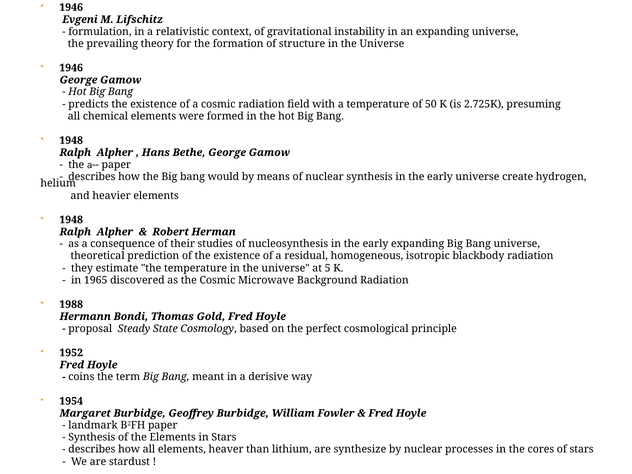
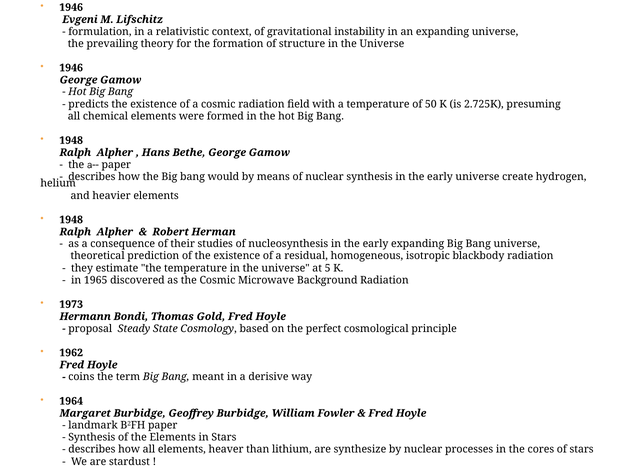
1988: 1988 -> 1973
1952: 1952 -> 1962
1954: 1954 -> 1964
